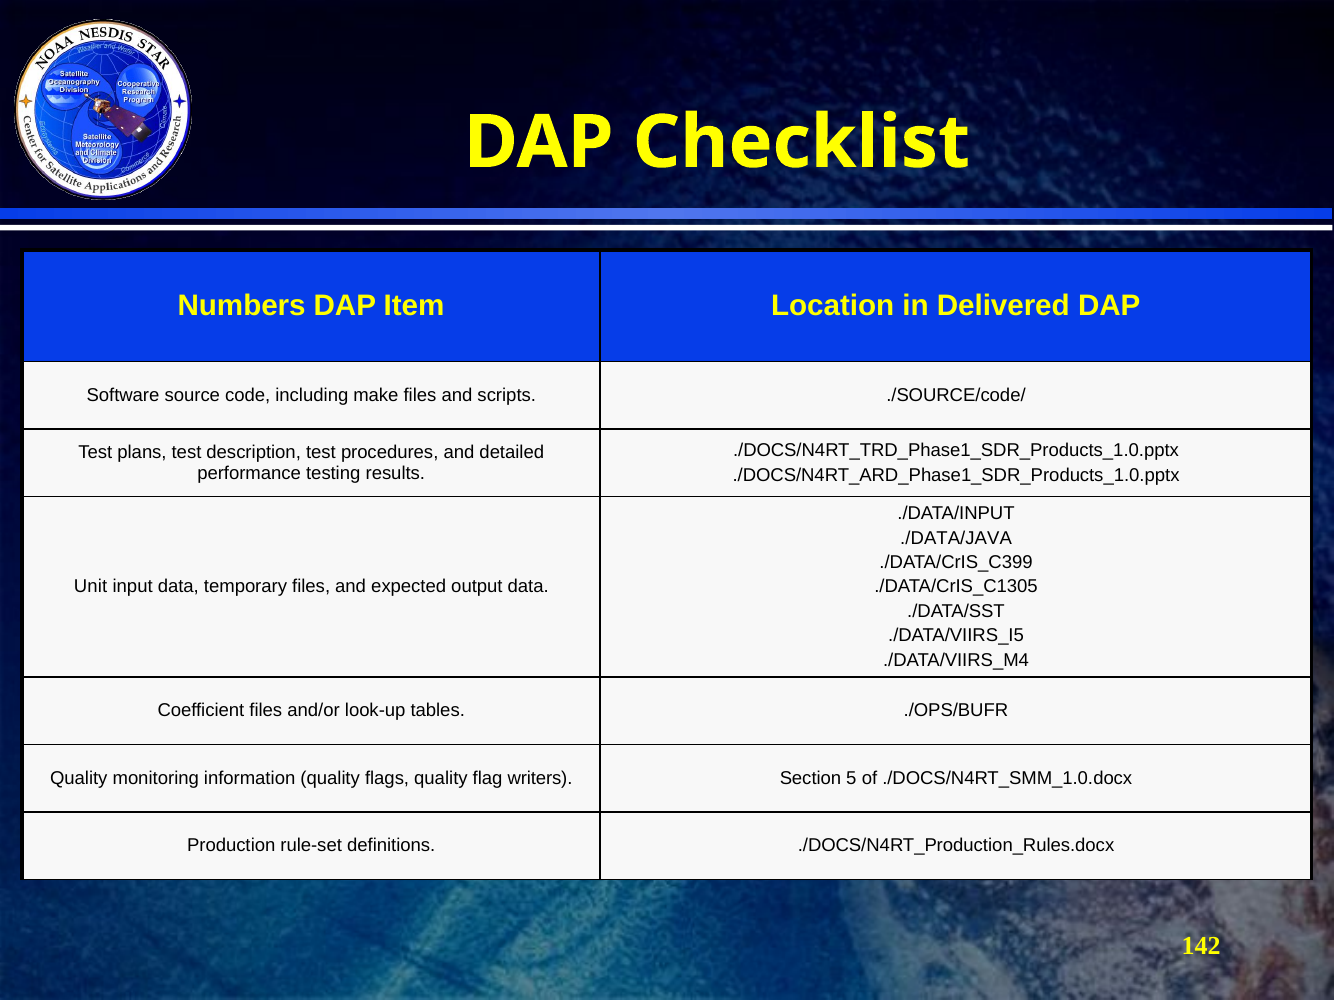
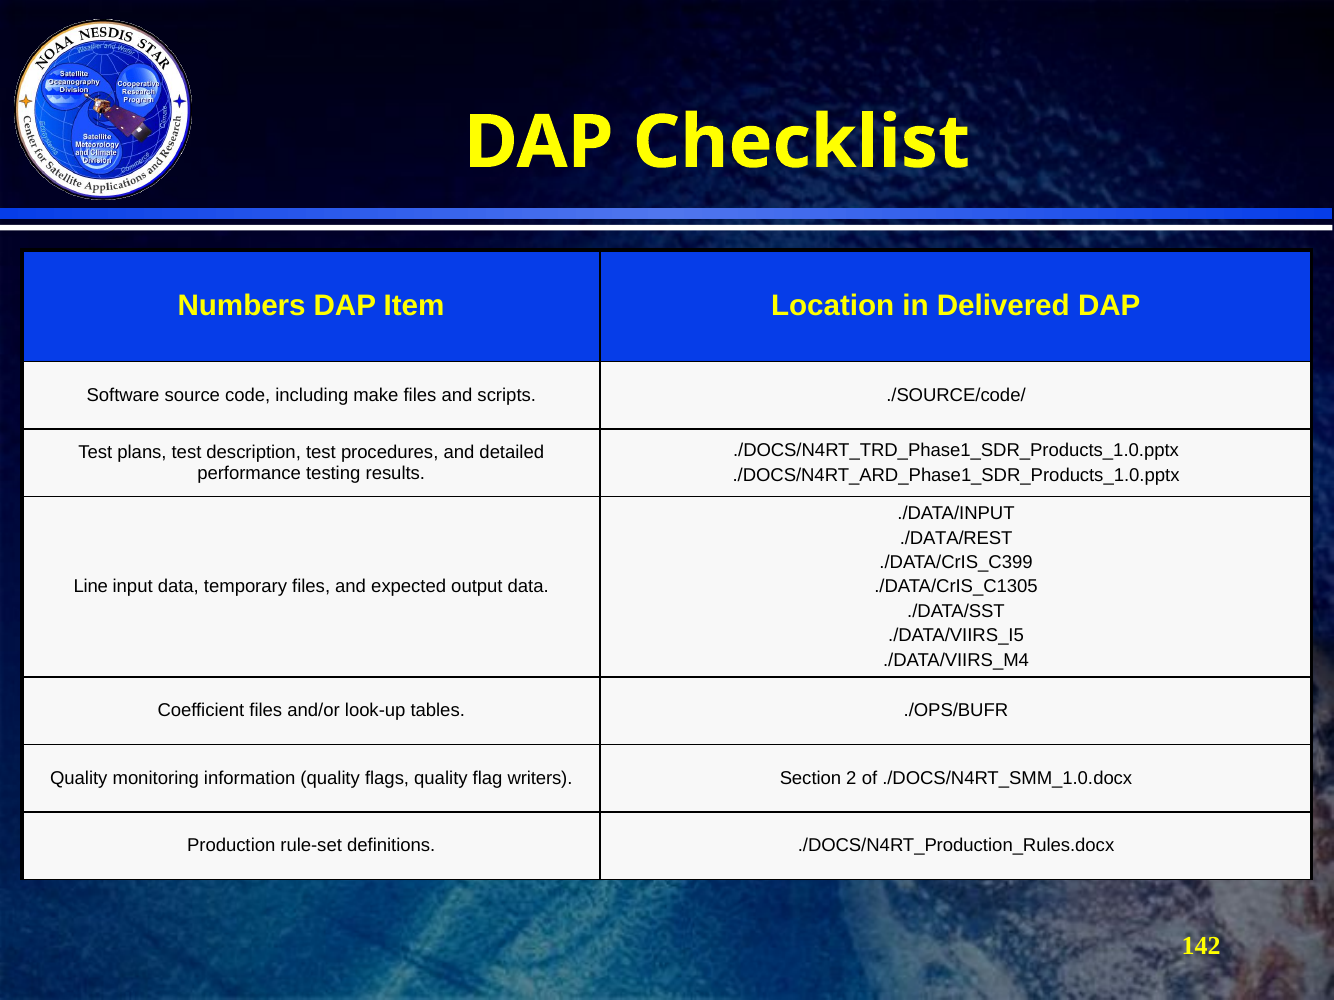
./DATA/JAVA: ./DATA/JAVA -> ./DATA/REST
Unit: Unit -> Line
5: 5 -> 2
